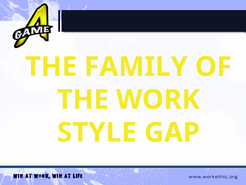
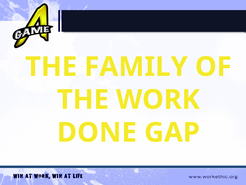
STYLE: STYLE -> DONE
